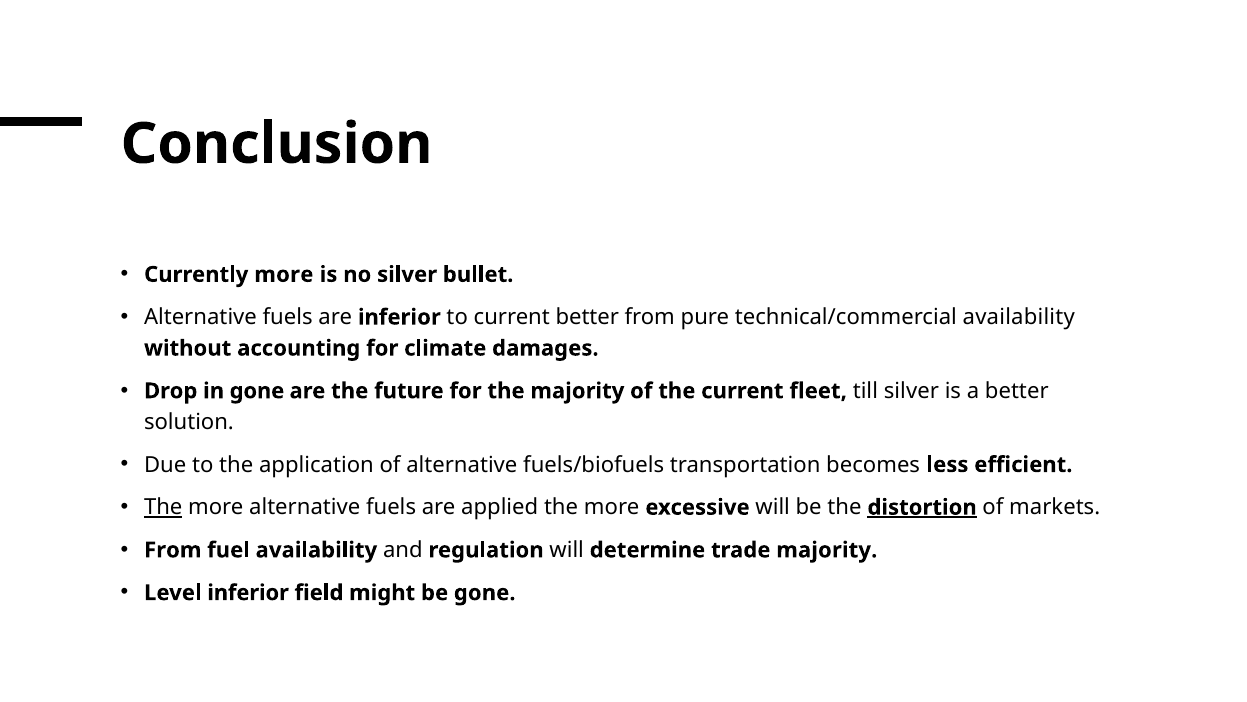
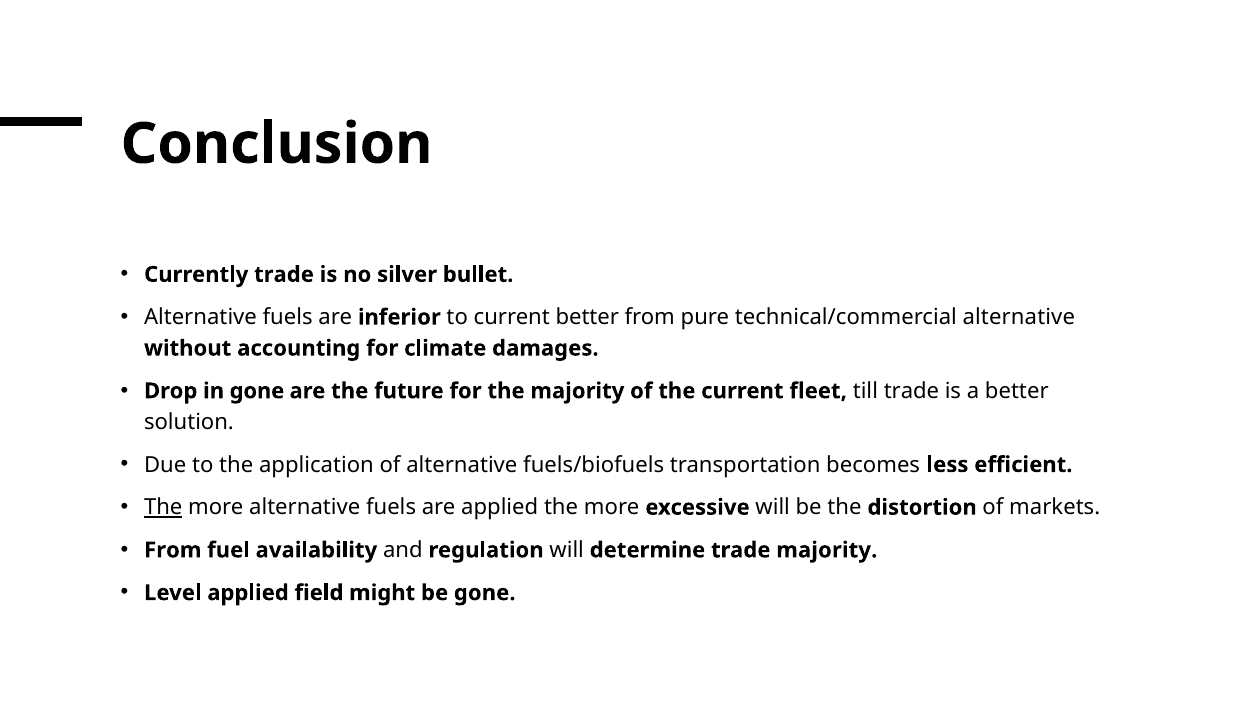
Currently more: more -> trade
technical/commercial availability: availability -> alternative
till silver: silver -> trade
distortion underline: present -> none
Level inferior: inferior -> applied
